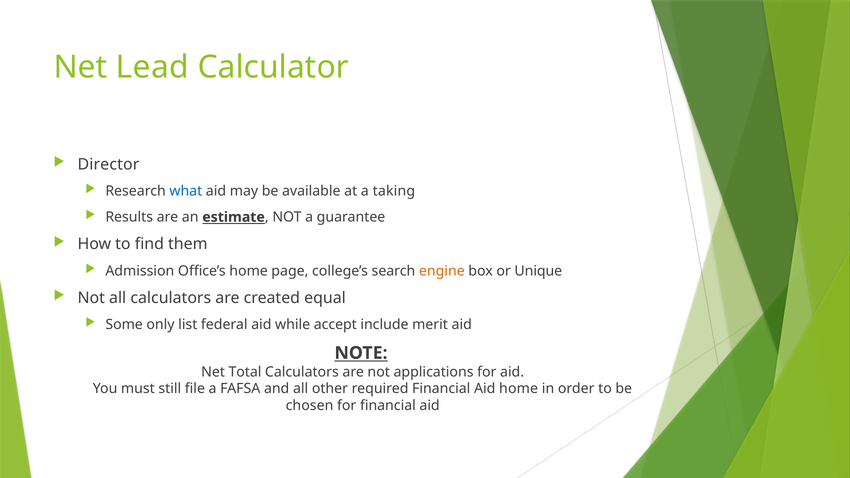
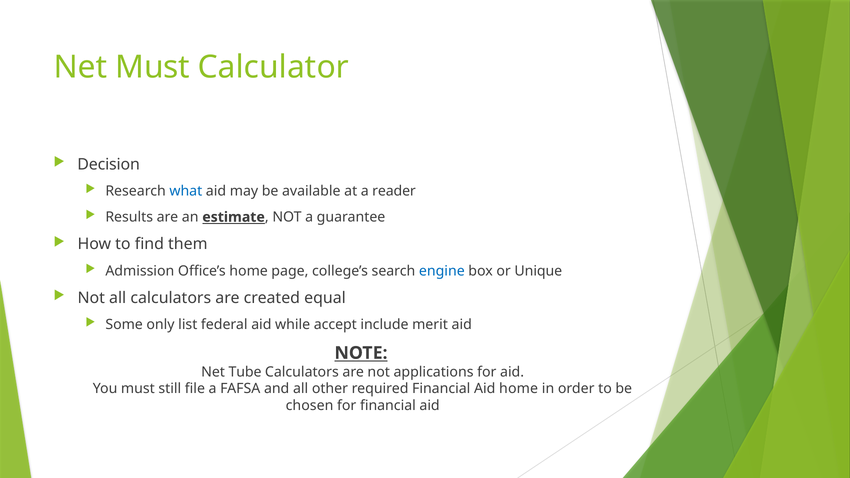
Net Lead: Lead -> Must
Director: Director -> Decision
taking: taking -> reader
engine colour: orange -> blue
Total: Total -> Tube
